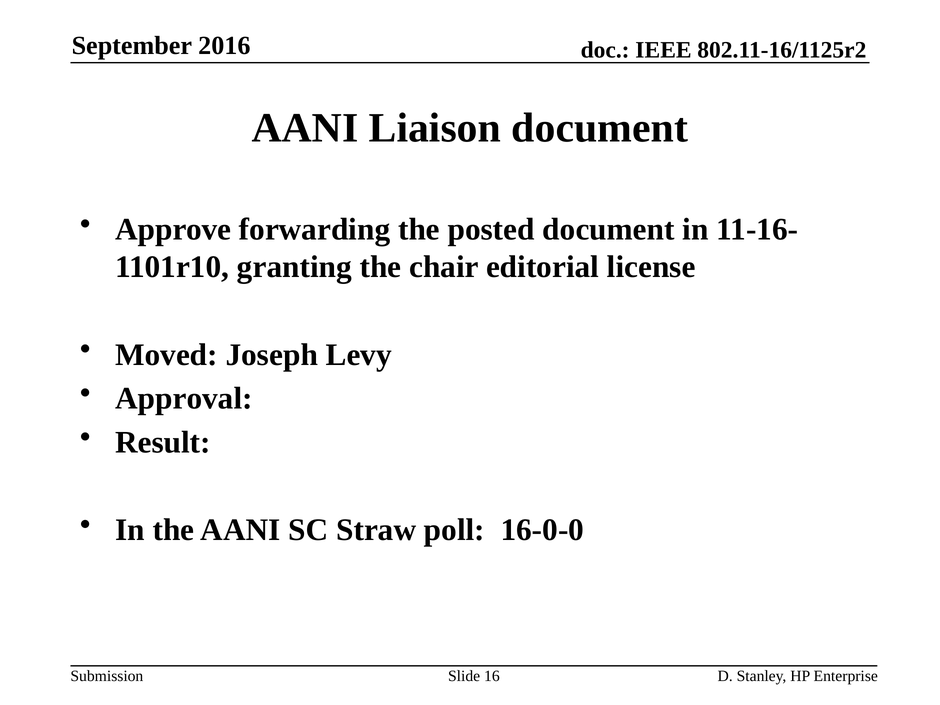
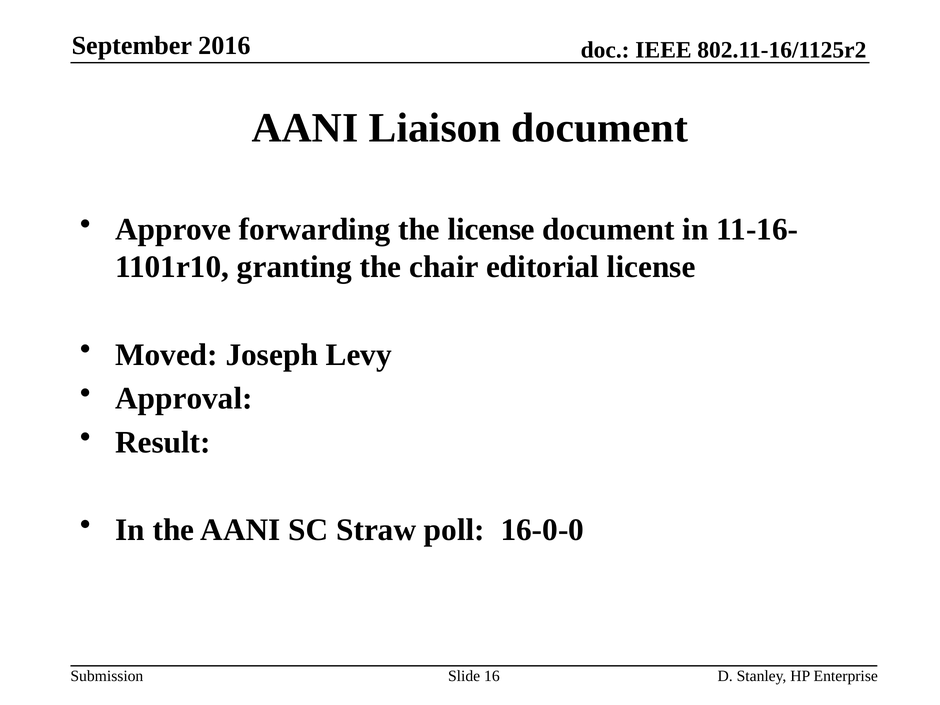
the posted: posted -> license
